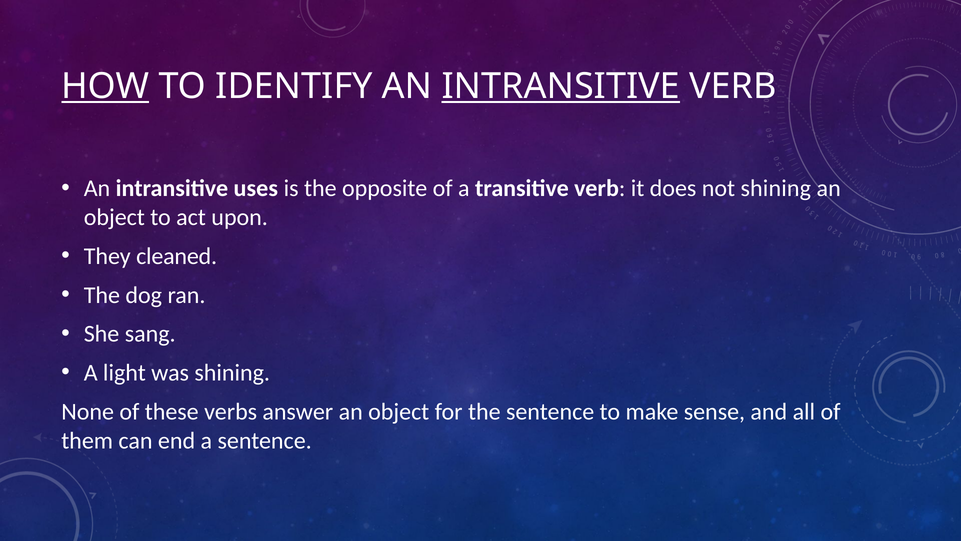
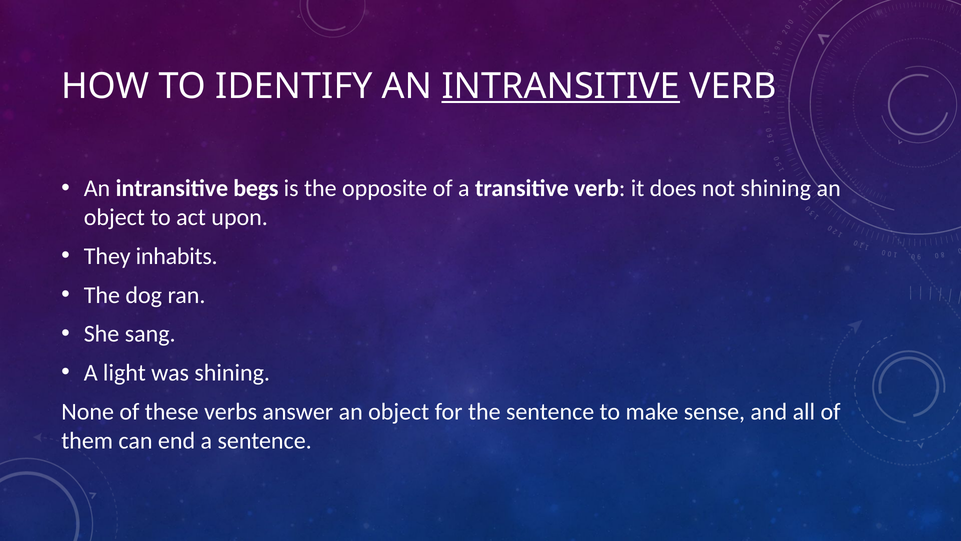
HOW underline: present -> none
uses: uses -> begs
cleaned: cleaned -> inhabits
